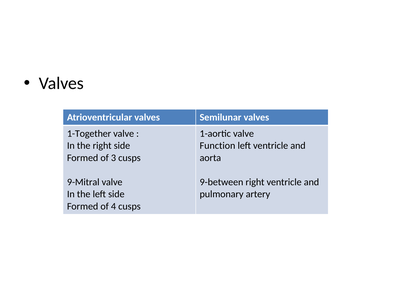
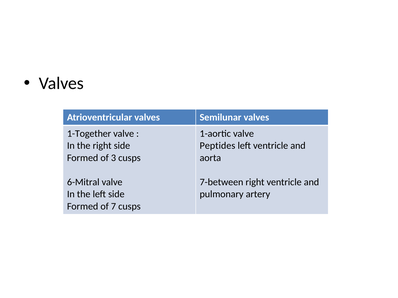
Function: Function -> Peptides
9-Mitral: 9-Mitral -> 6-Mitral
9-between: 9-between -> 7-between
4: 4 -> 7
